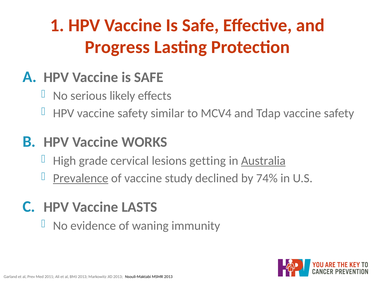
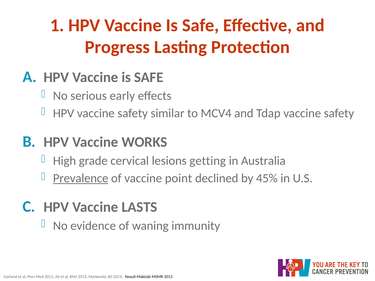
likely: likely -> early
Australia underline: present -> none
study: study -> point
74%: 74% -> 45%
